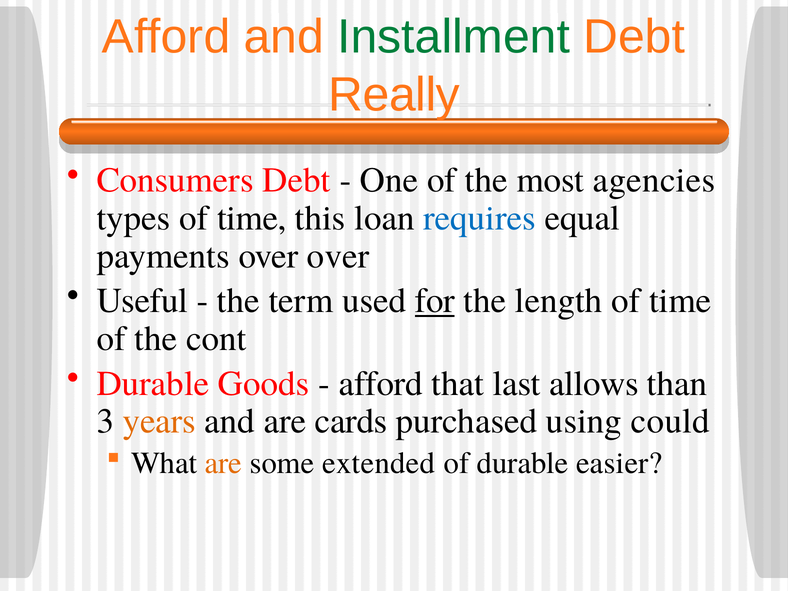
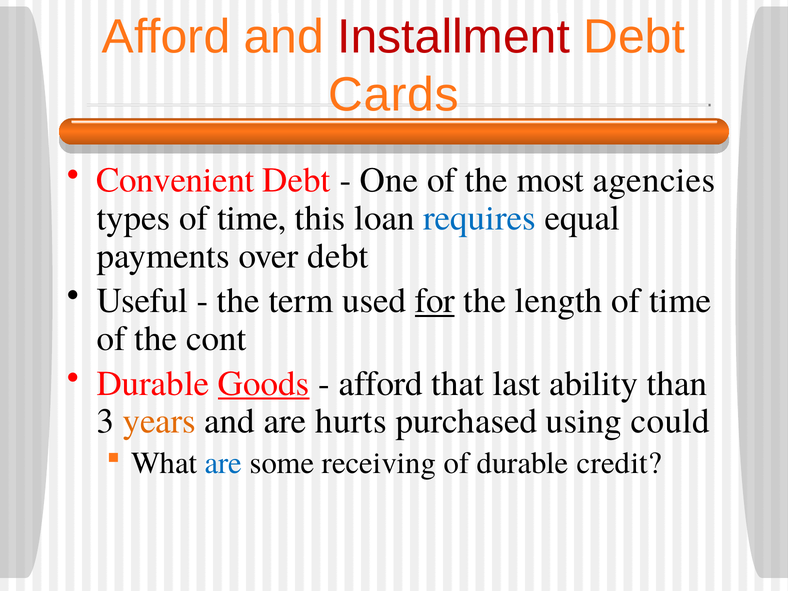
Installment colour: green -> red
Really: Really -> Cards
Consumers: Consumers -> Convenient
over over: over -> debt
Goods underline: none -> present
allows: allows -> ability
cards: cards -> hurts
are at (223, 463) colour: orange -> blue
extended: extended -> receiving
easier: easier -> credit
